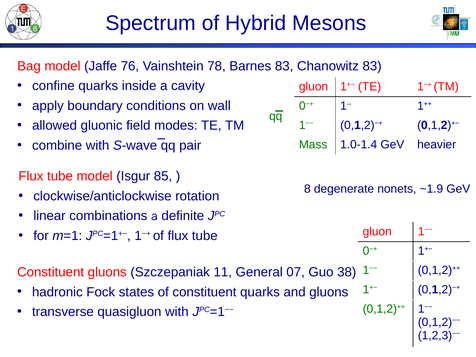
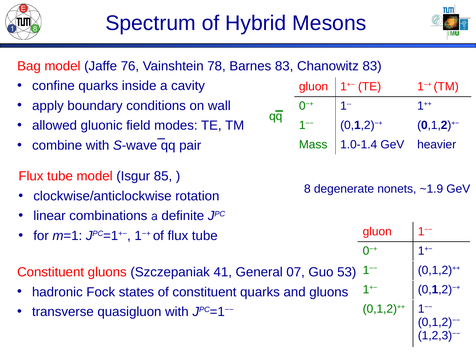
11: 11 -> 41
38: 38 -> 53
